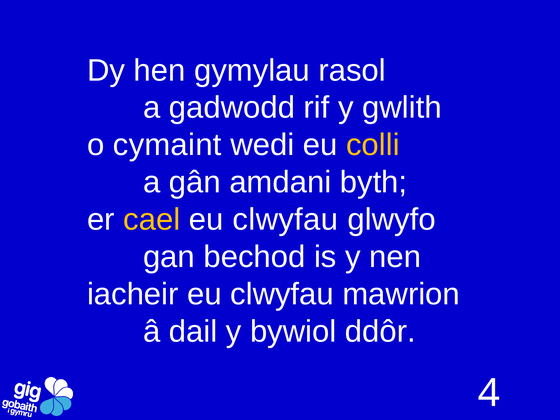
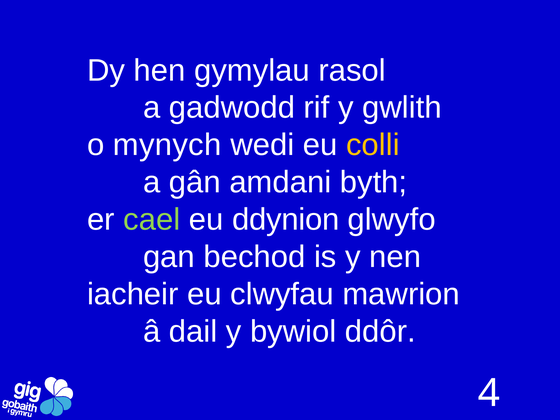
cymaint: cymaint -> mynych
cael colour: yellow -> light green
clwyfau at (285, 220): clwyfau -> ddynion
